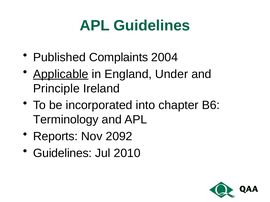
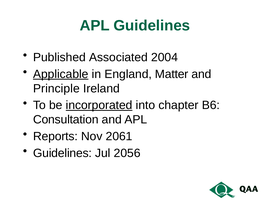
Complaints: Complaints -> Associated
Under: Under -> Matter
incorporated underline: none -> present
Terminology: Terminology -> Consultation
2092: 2092 -> 2061
2010: 2010 -> 2056
